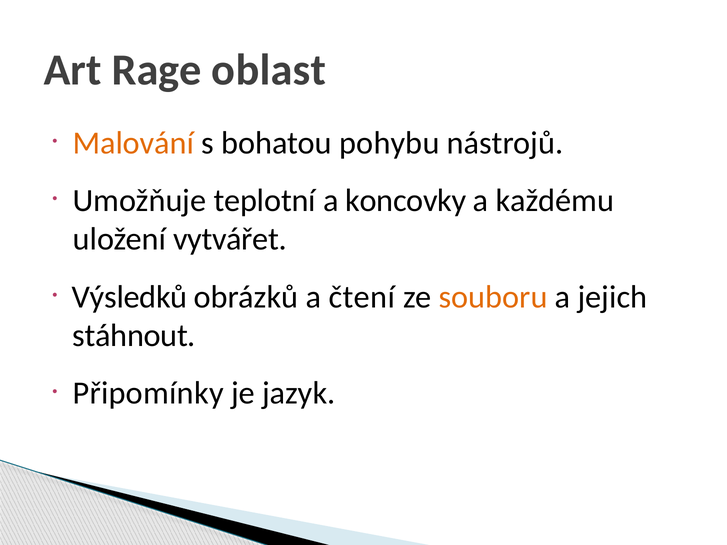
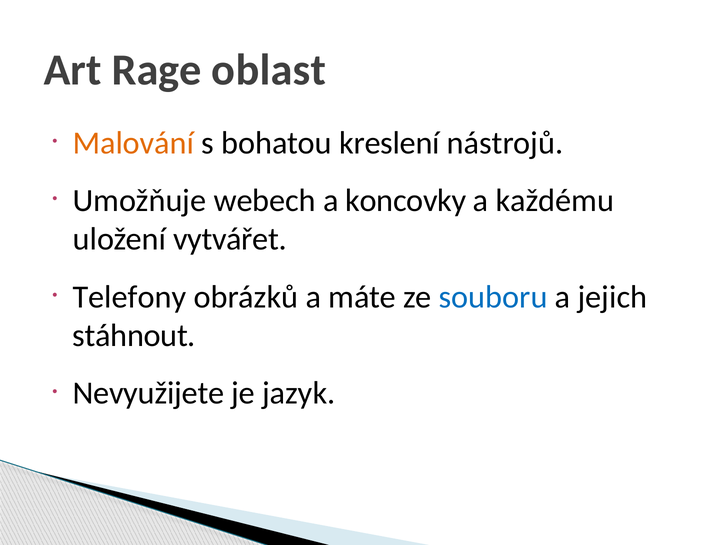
pohybu: pohybu -> kreslení
teplotní: teplotní -> webech
Výsledků: Výsledků -> Telefony
čtení: čtení -> máte
souboru colour: orange -> blue
Připomínky: Připomínky -> Nevyužijete
